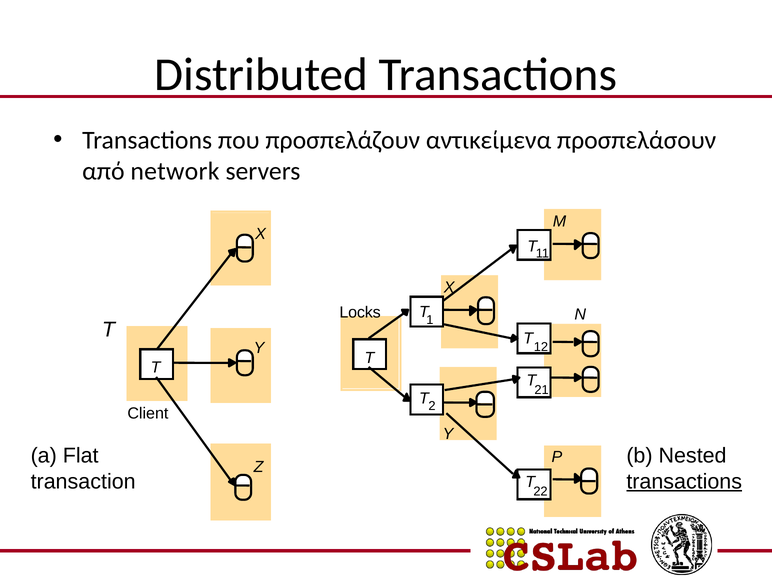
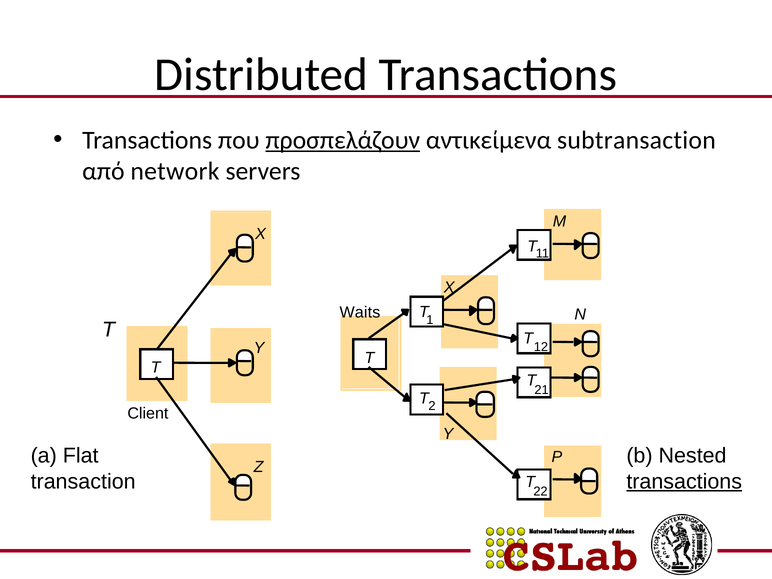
προσπελάζουν underline: none -> present
προσπελάσουν: προσπελάσουν -> subtransaction
Locks: Locks -> Waits
